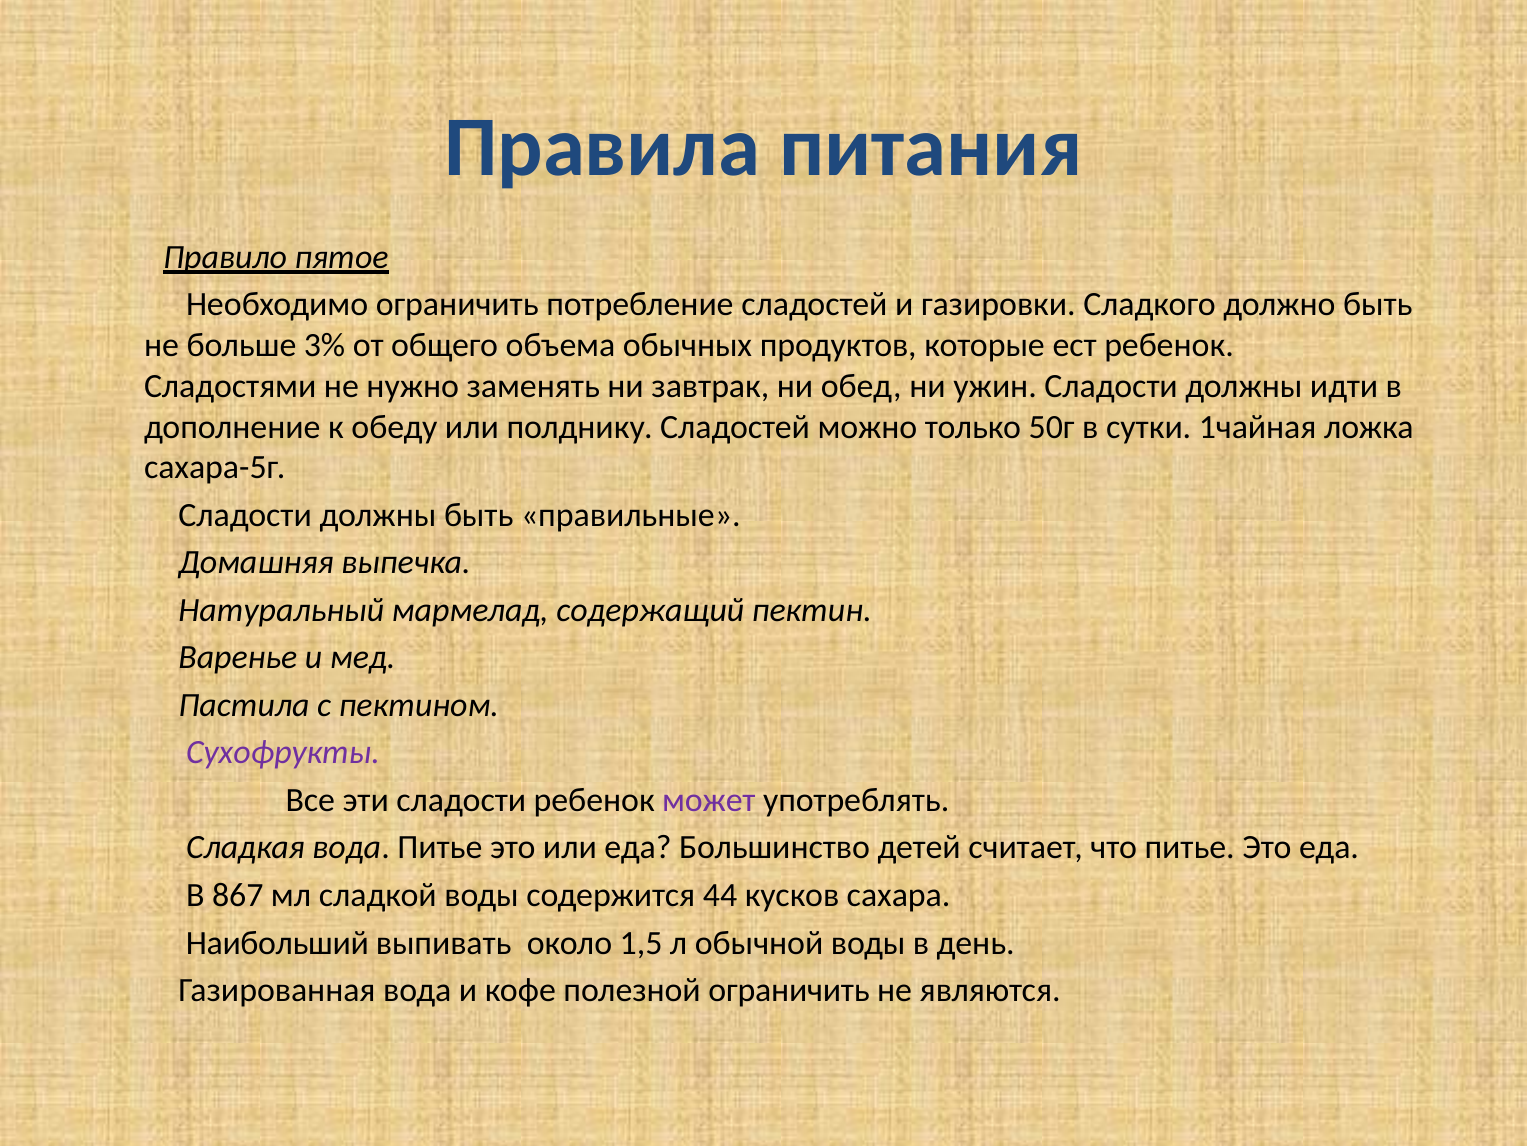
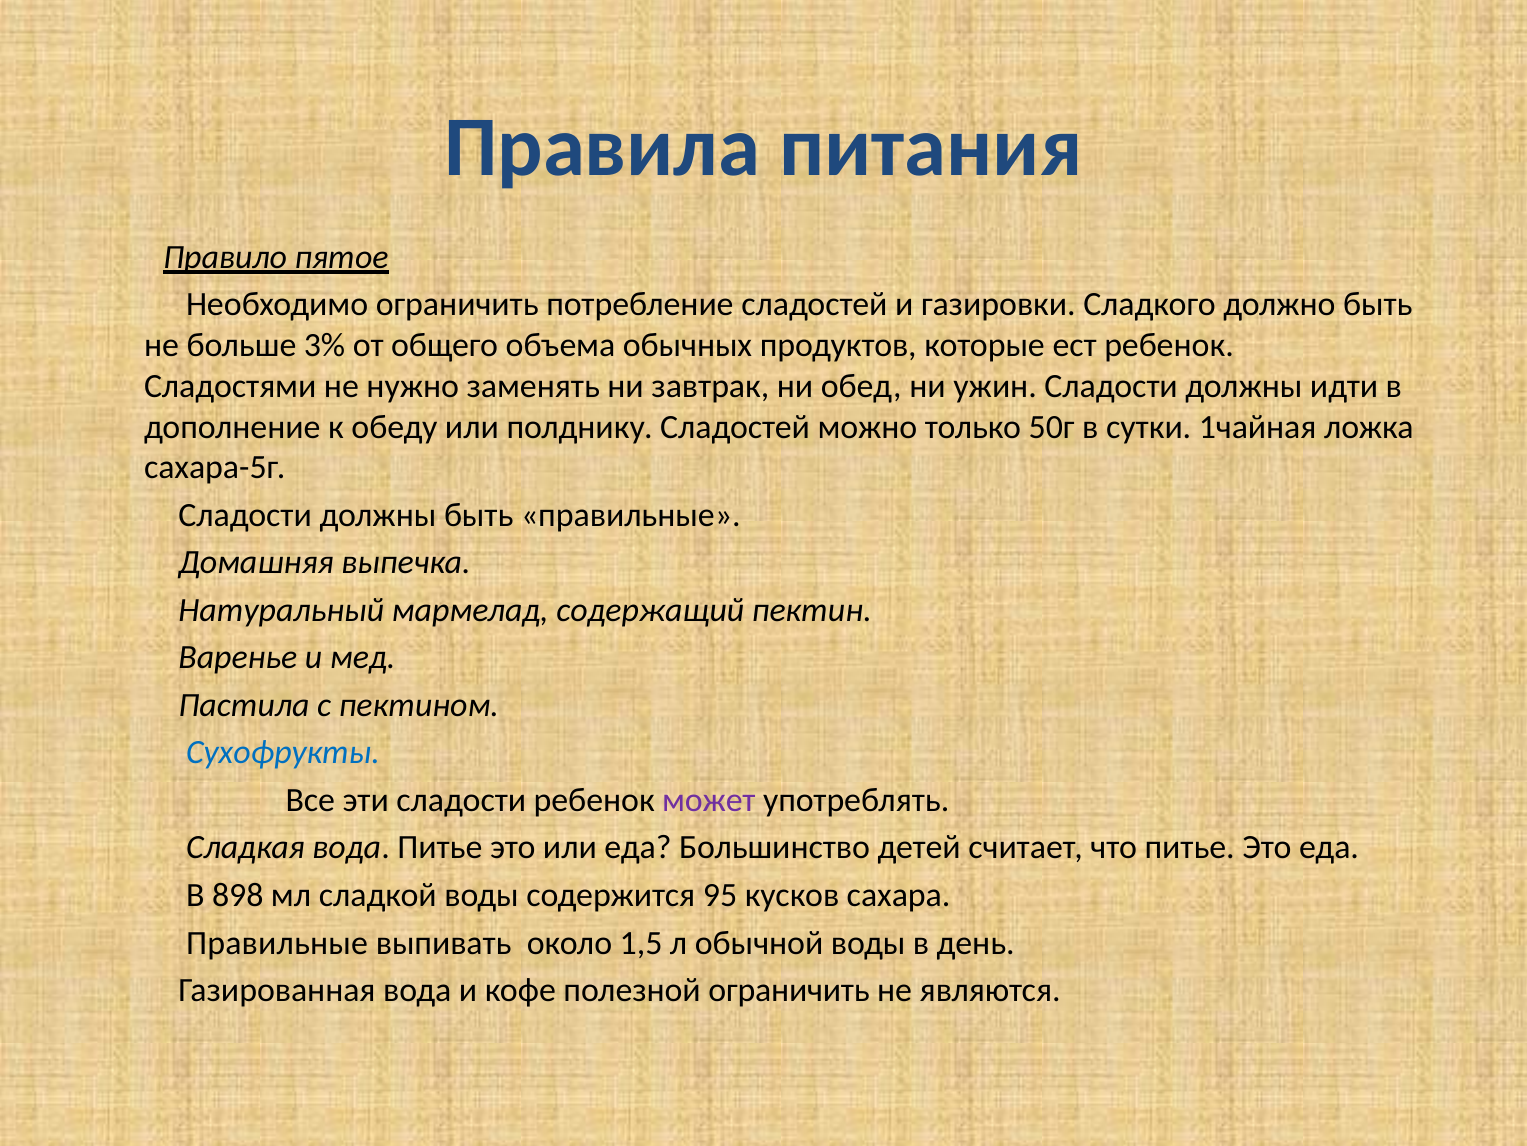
Сухофрукты colour: purple -> blue
867: 867 -> 898
44: 44 -> 95
Наибольший at (277, 942): Наибольший -> Правильные
